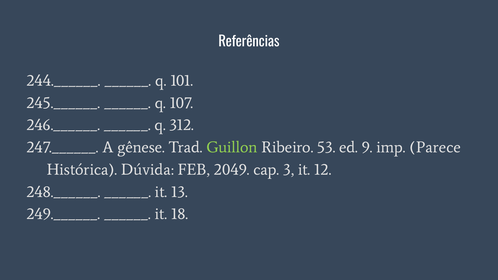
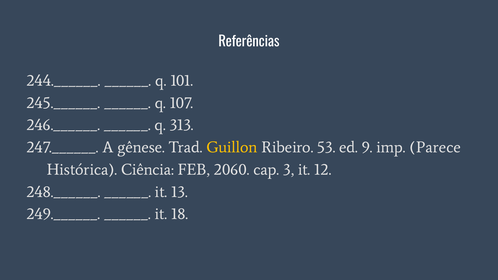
312: 312 -> 313
Guillon colour: light green -> yellow
Dúvida: Dúvida -> Ciência
2049: 2049 -> 2060
